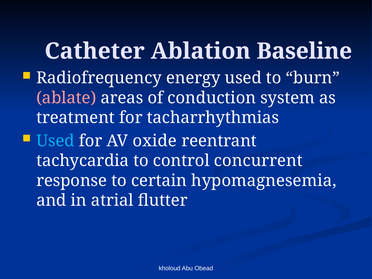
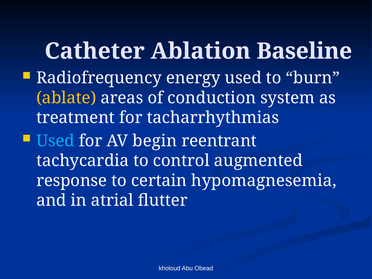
ablate colour: pink -> yellow
oxide: oxide -> begin
concurrent: concurrent -> augmented
